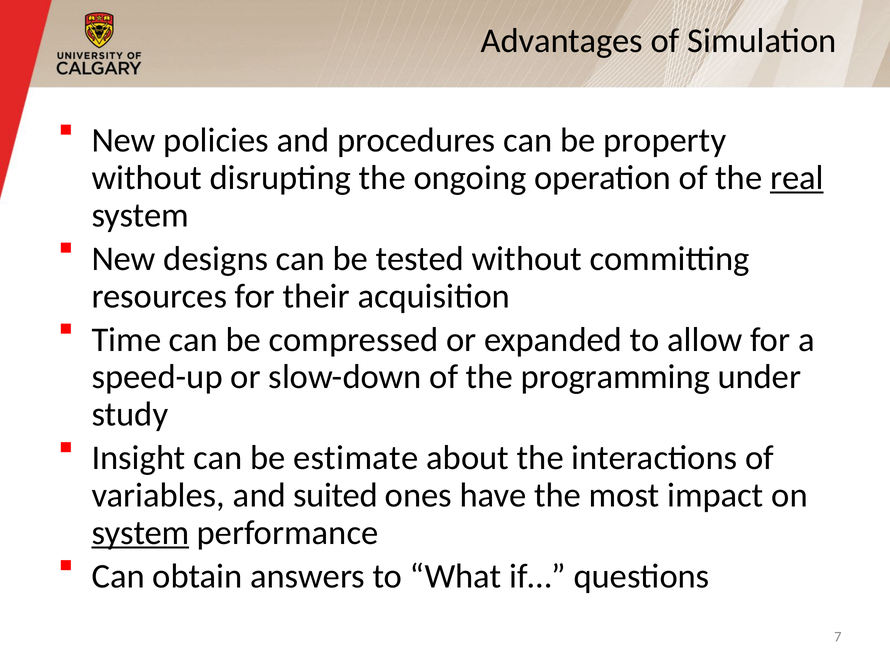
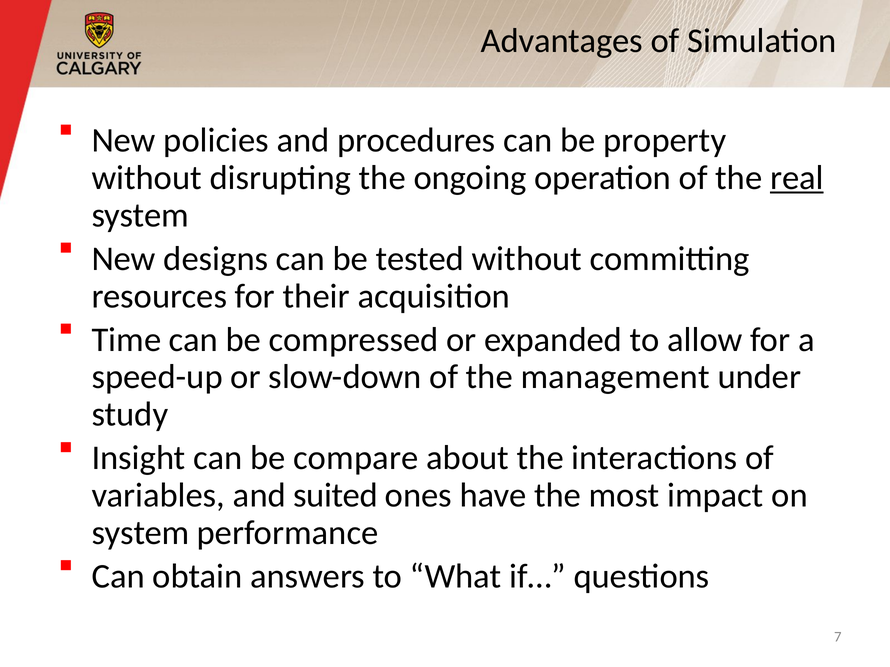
programming: programming -> management
estimate: estimate -> compare
system at (140, 533) underline: present -> none
